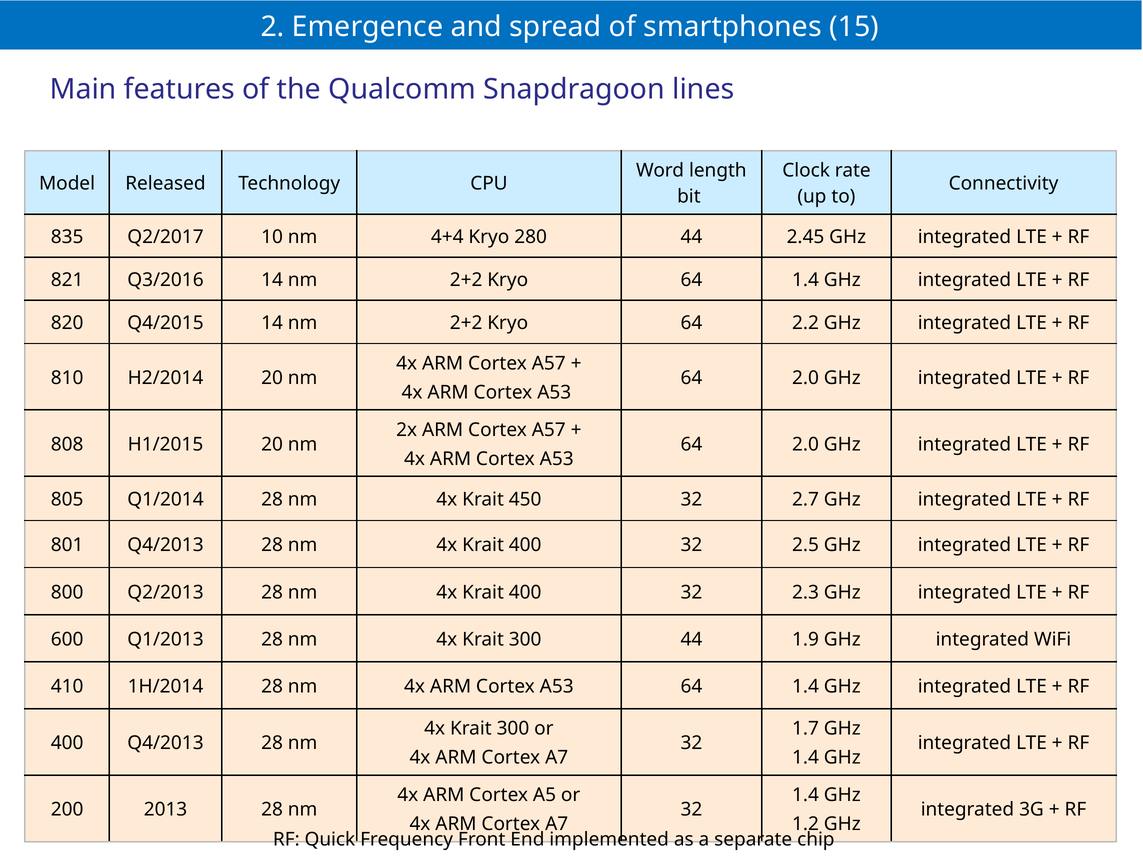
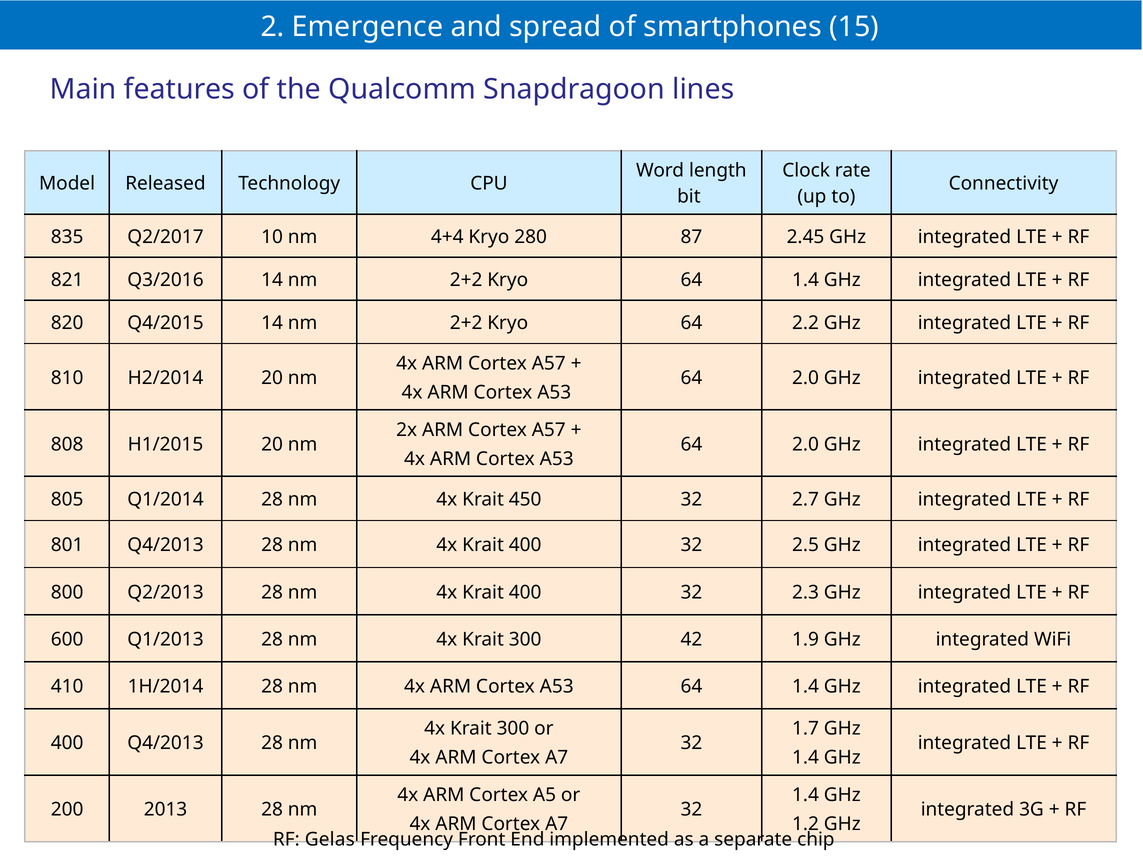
280 44: 44 -> 87
300 44: 44 -> 42
Quick: Quick -> Gelas
